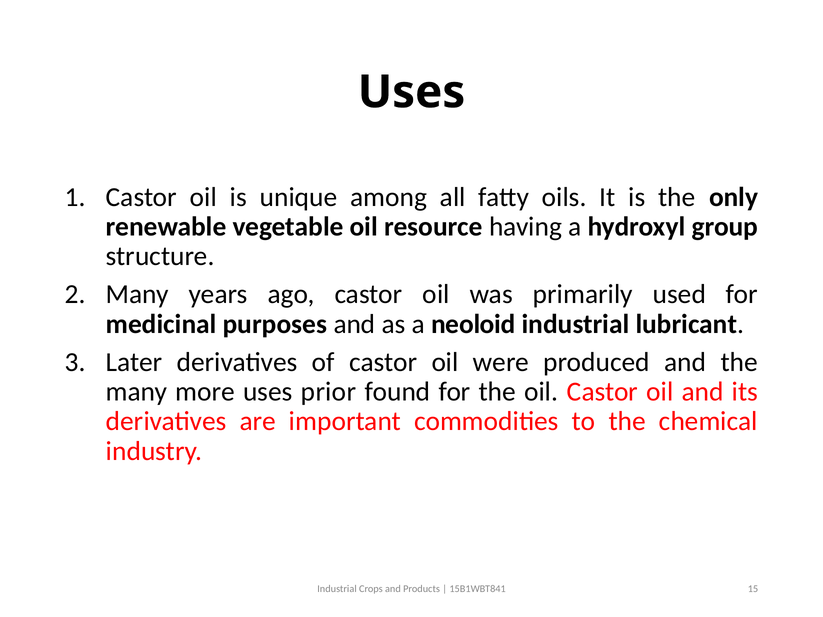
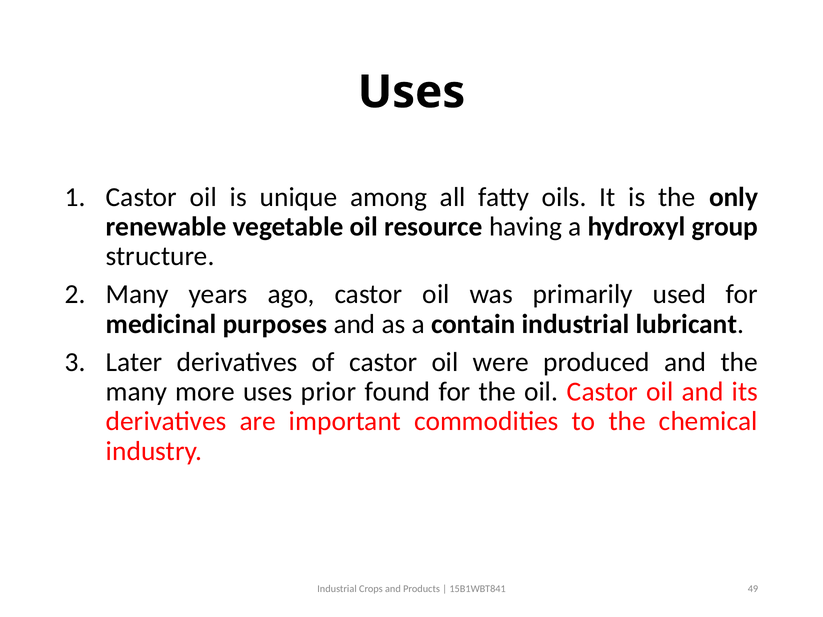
neoloid: neoloid -> contain
15: 15 -> 49
